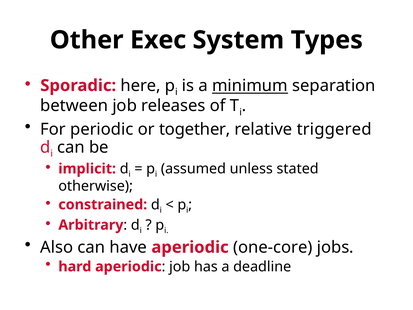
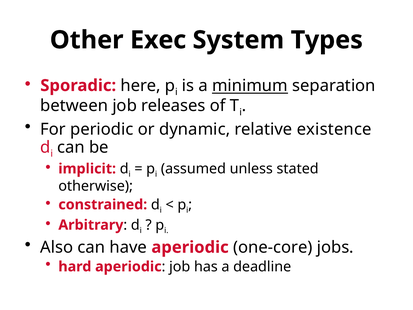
together: together -> dynamic
triggered: triggered -> existence
